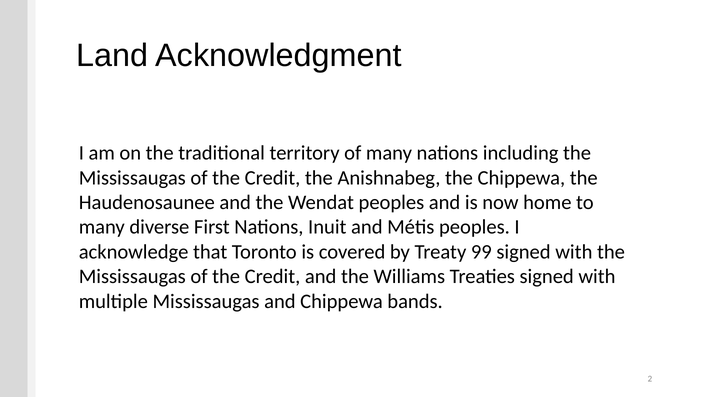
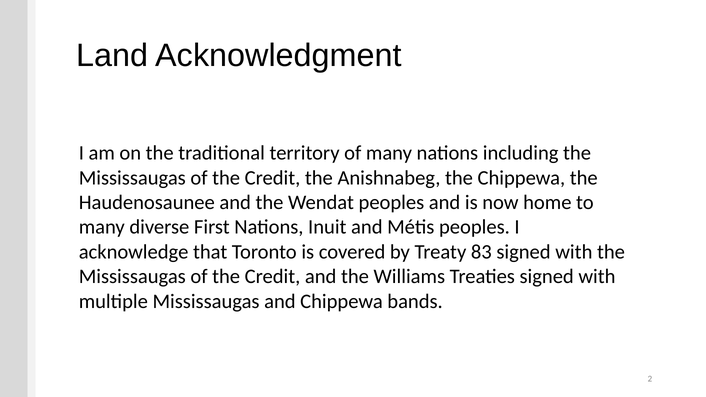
99: 99 -> 83
